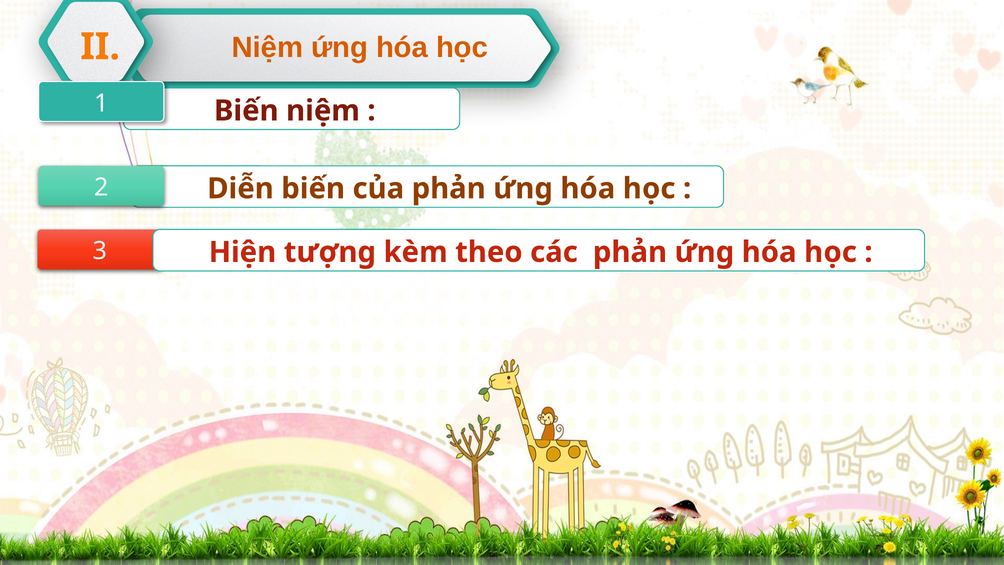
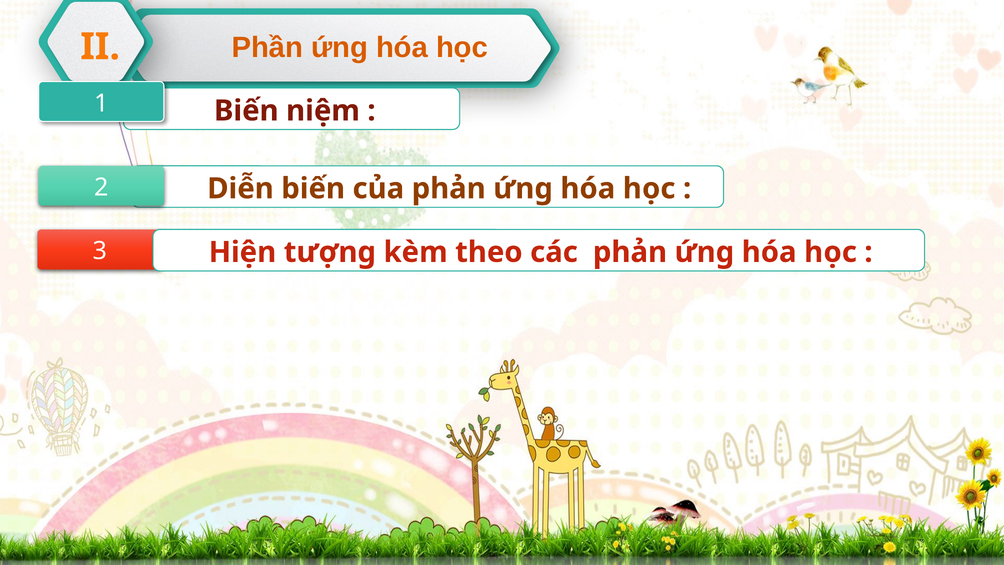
Niệm at (267, 48): Niệm -> Phần
